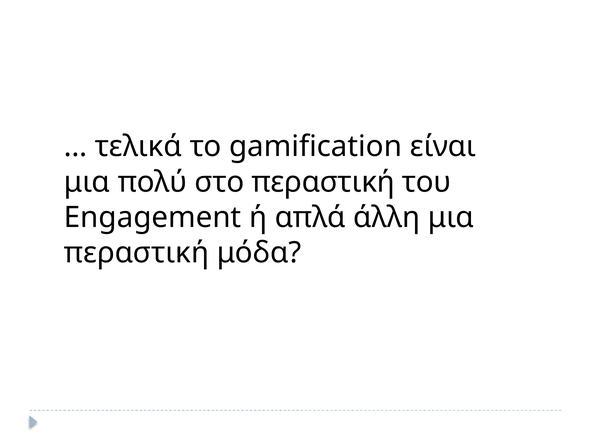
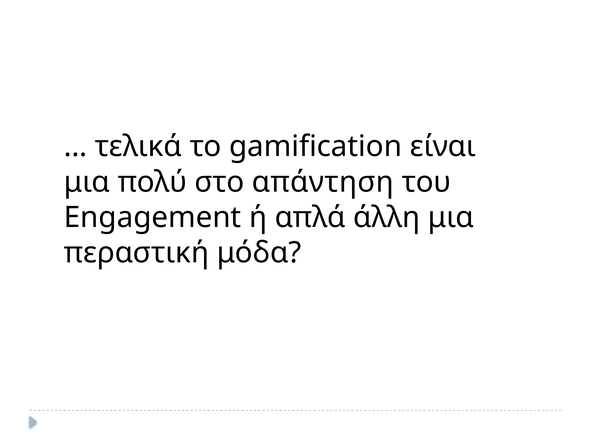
στο περαστική: περαστική -> απάντηση
